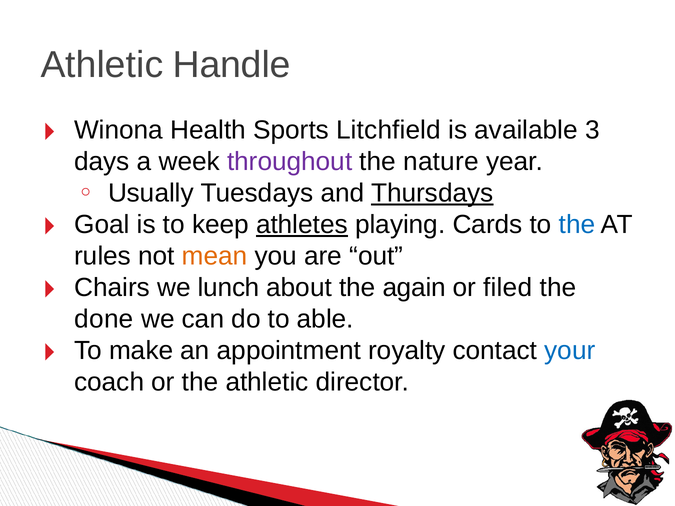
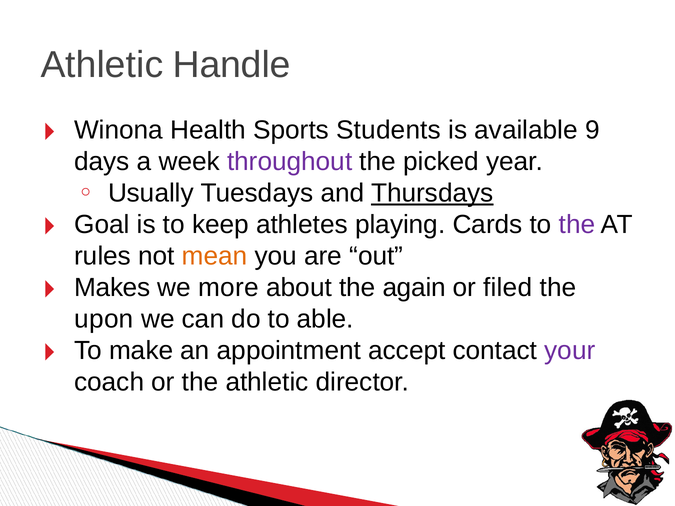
Litchfield: Litchfield -> Students
3: 3 -> 9
nature: nature -> picked
athletes underline: present -> none
the at (577, 225) colour: blue -> purple
Chairs: Chairs -> Makes
lunch: lunch -> more
done: done -> upon
royalty: royalty -> accept
your colour: blue -> purple
